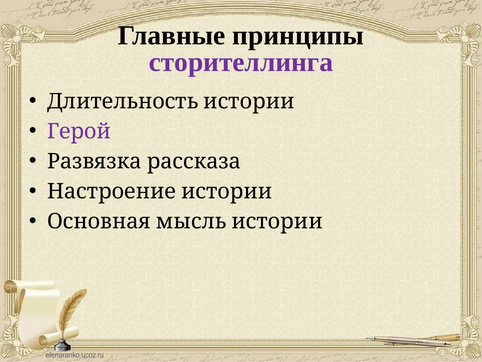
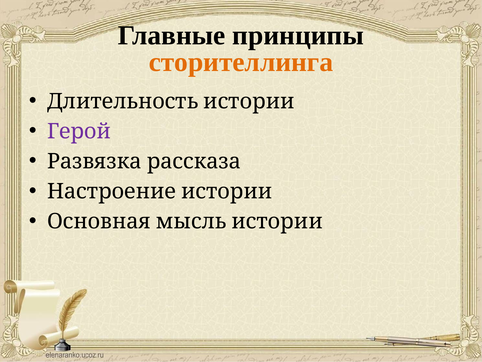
сторителлинга colour: purple -> orange
